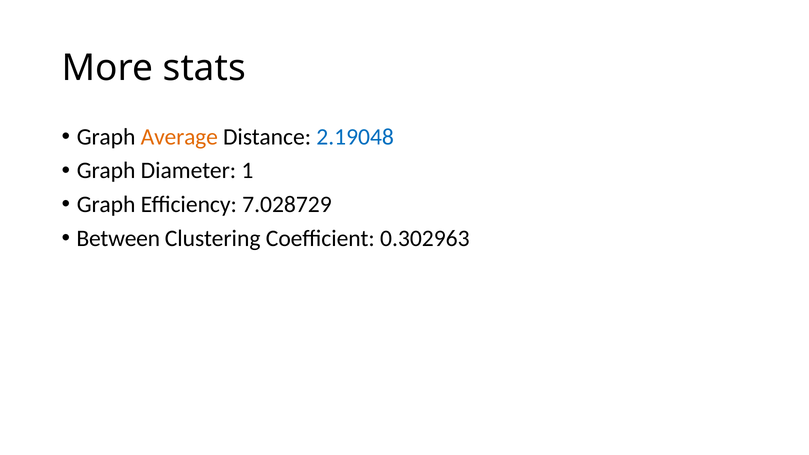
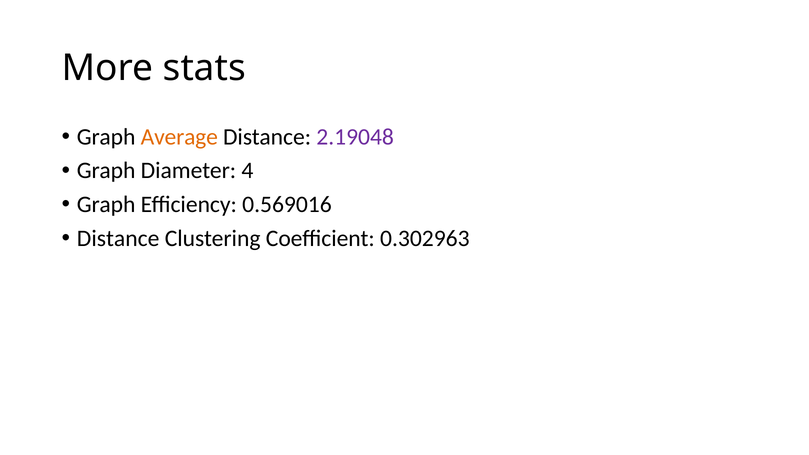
2.19048 colour: blue -> purple
1: 1 -> 4
7.028729: 7.028729 -> 0.569016
Between at (118, 239): Between -> Distance
